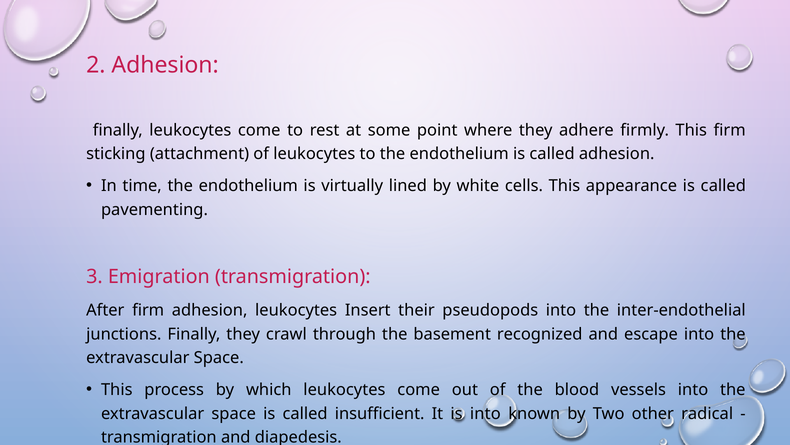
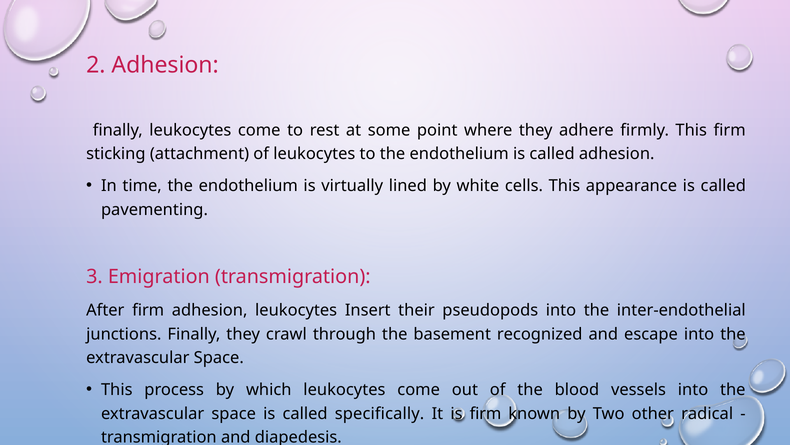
insufficient: insufficient -> specifically
is into: into -> firm
